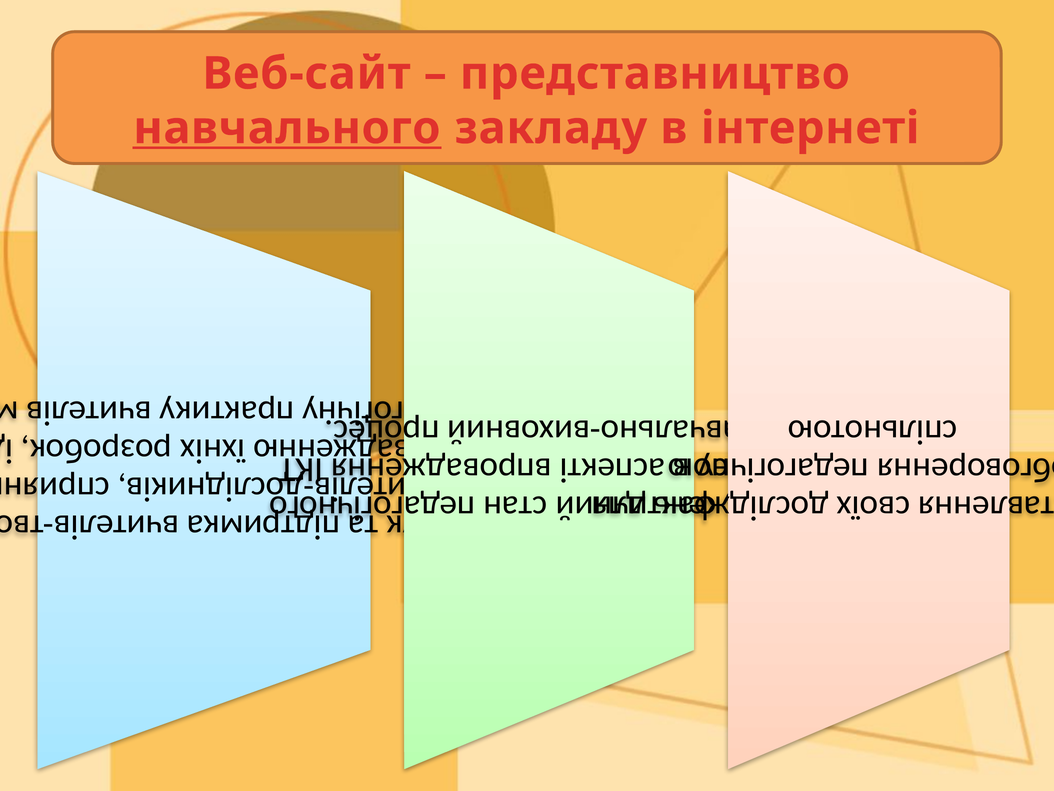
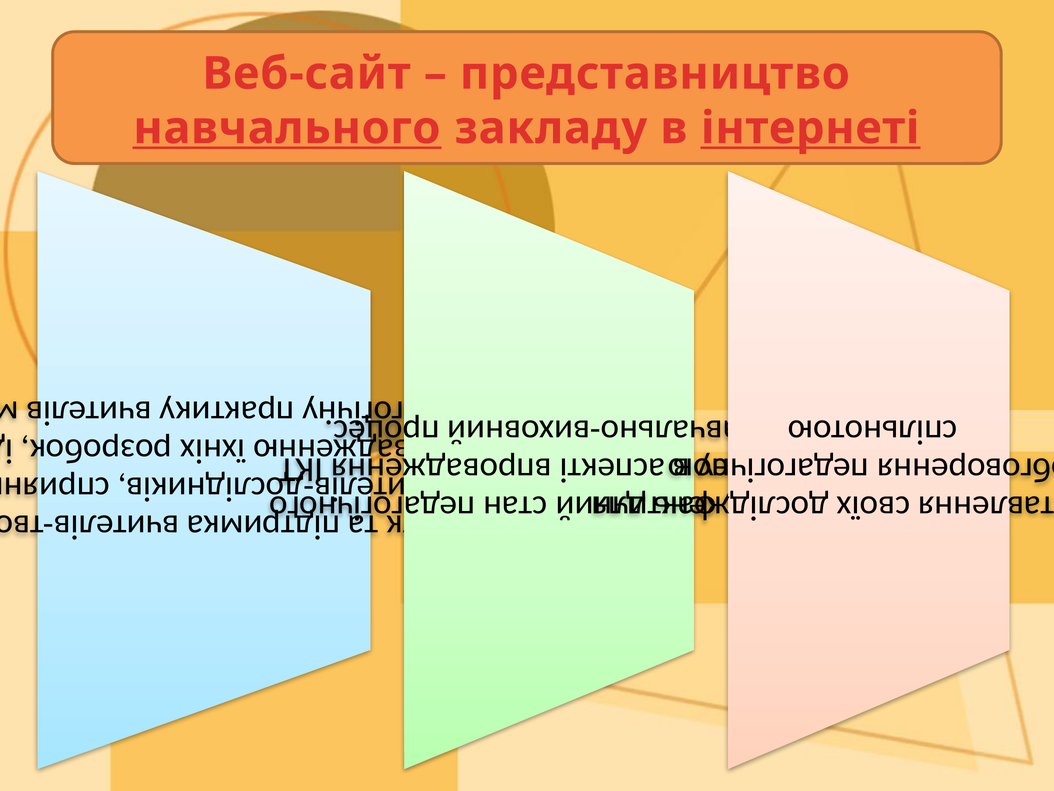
інтернеті underline: none -> present
